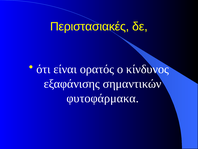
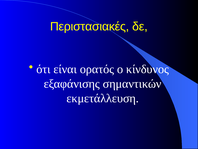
φυτοφάρμακα: φυτοφάρμακα -> εκμετάλλευση
